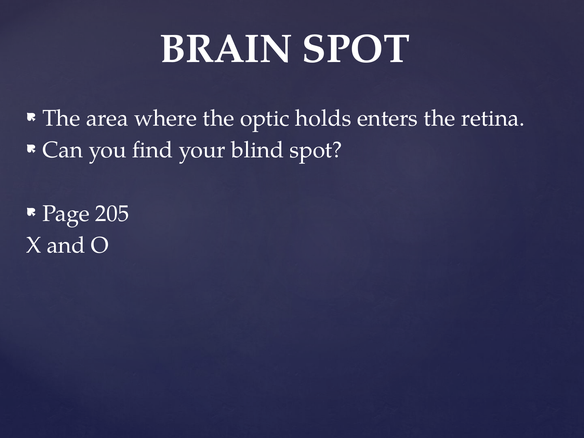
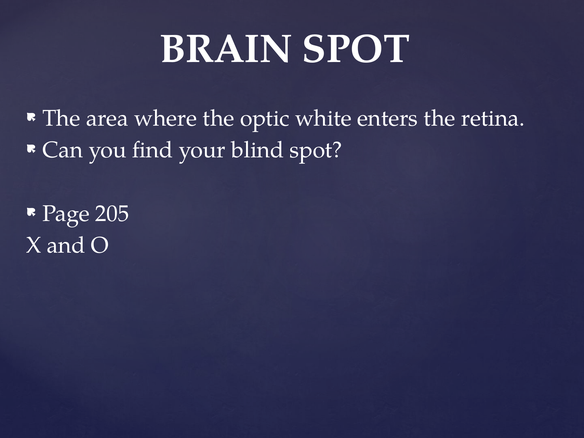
holds: holds -> white
